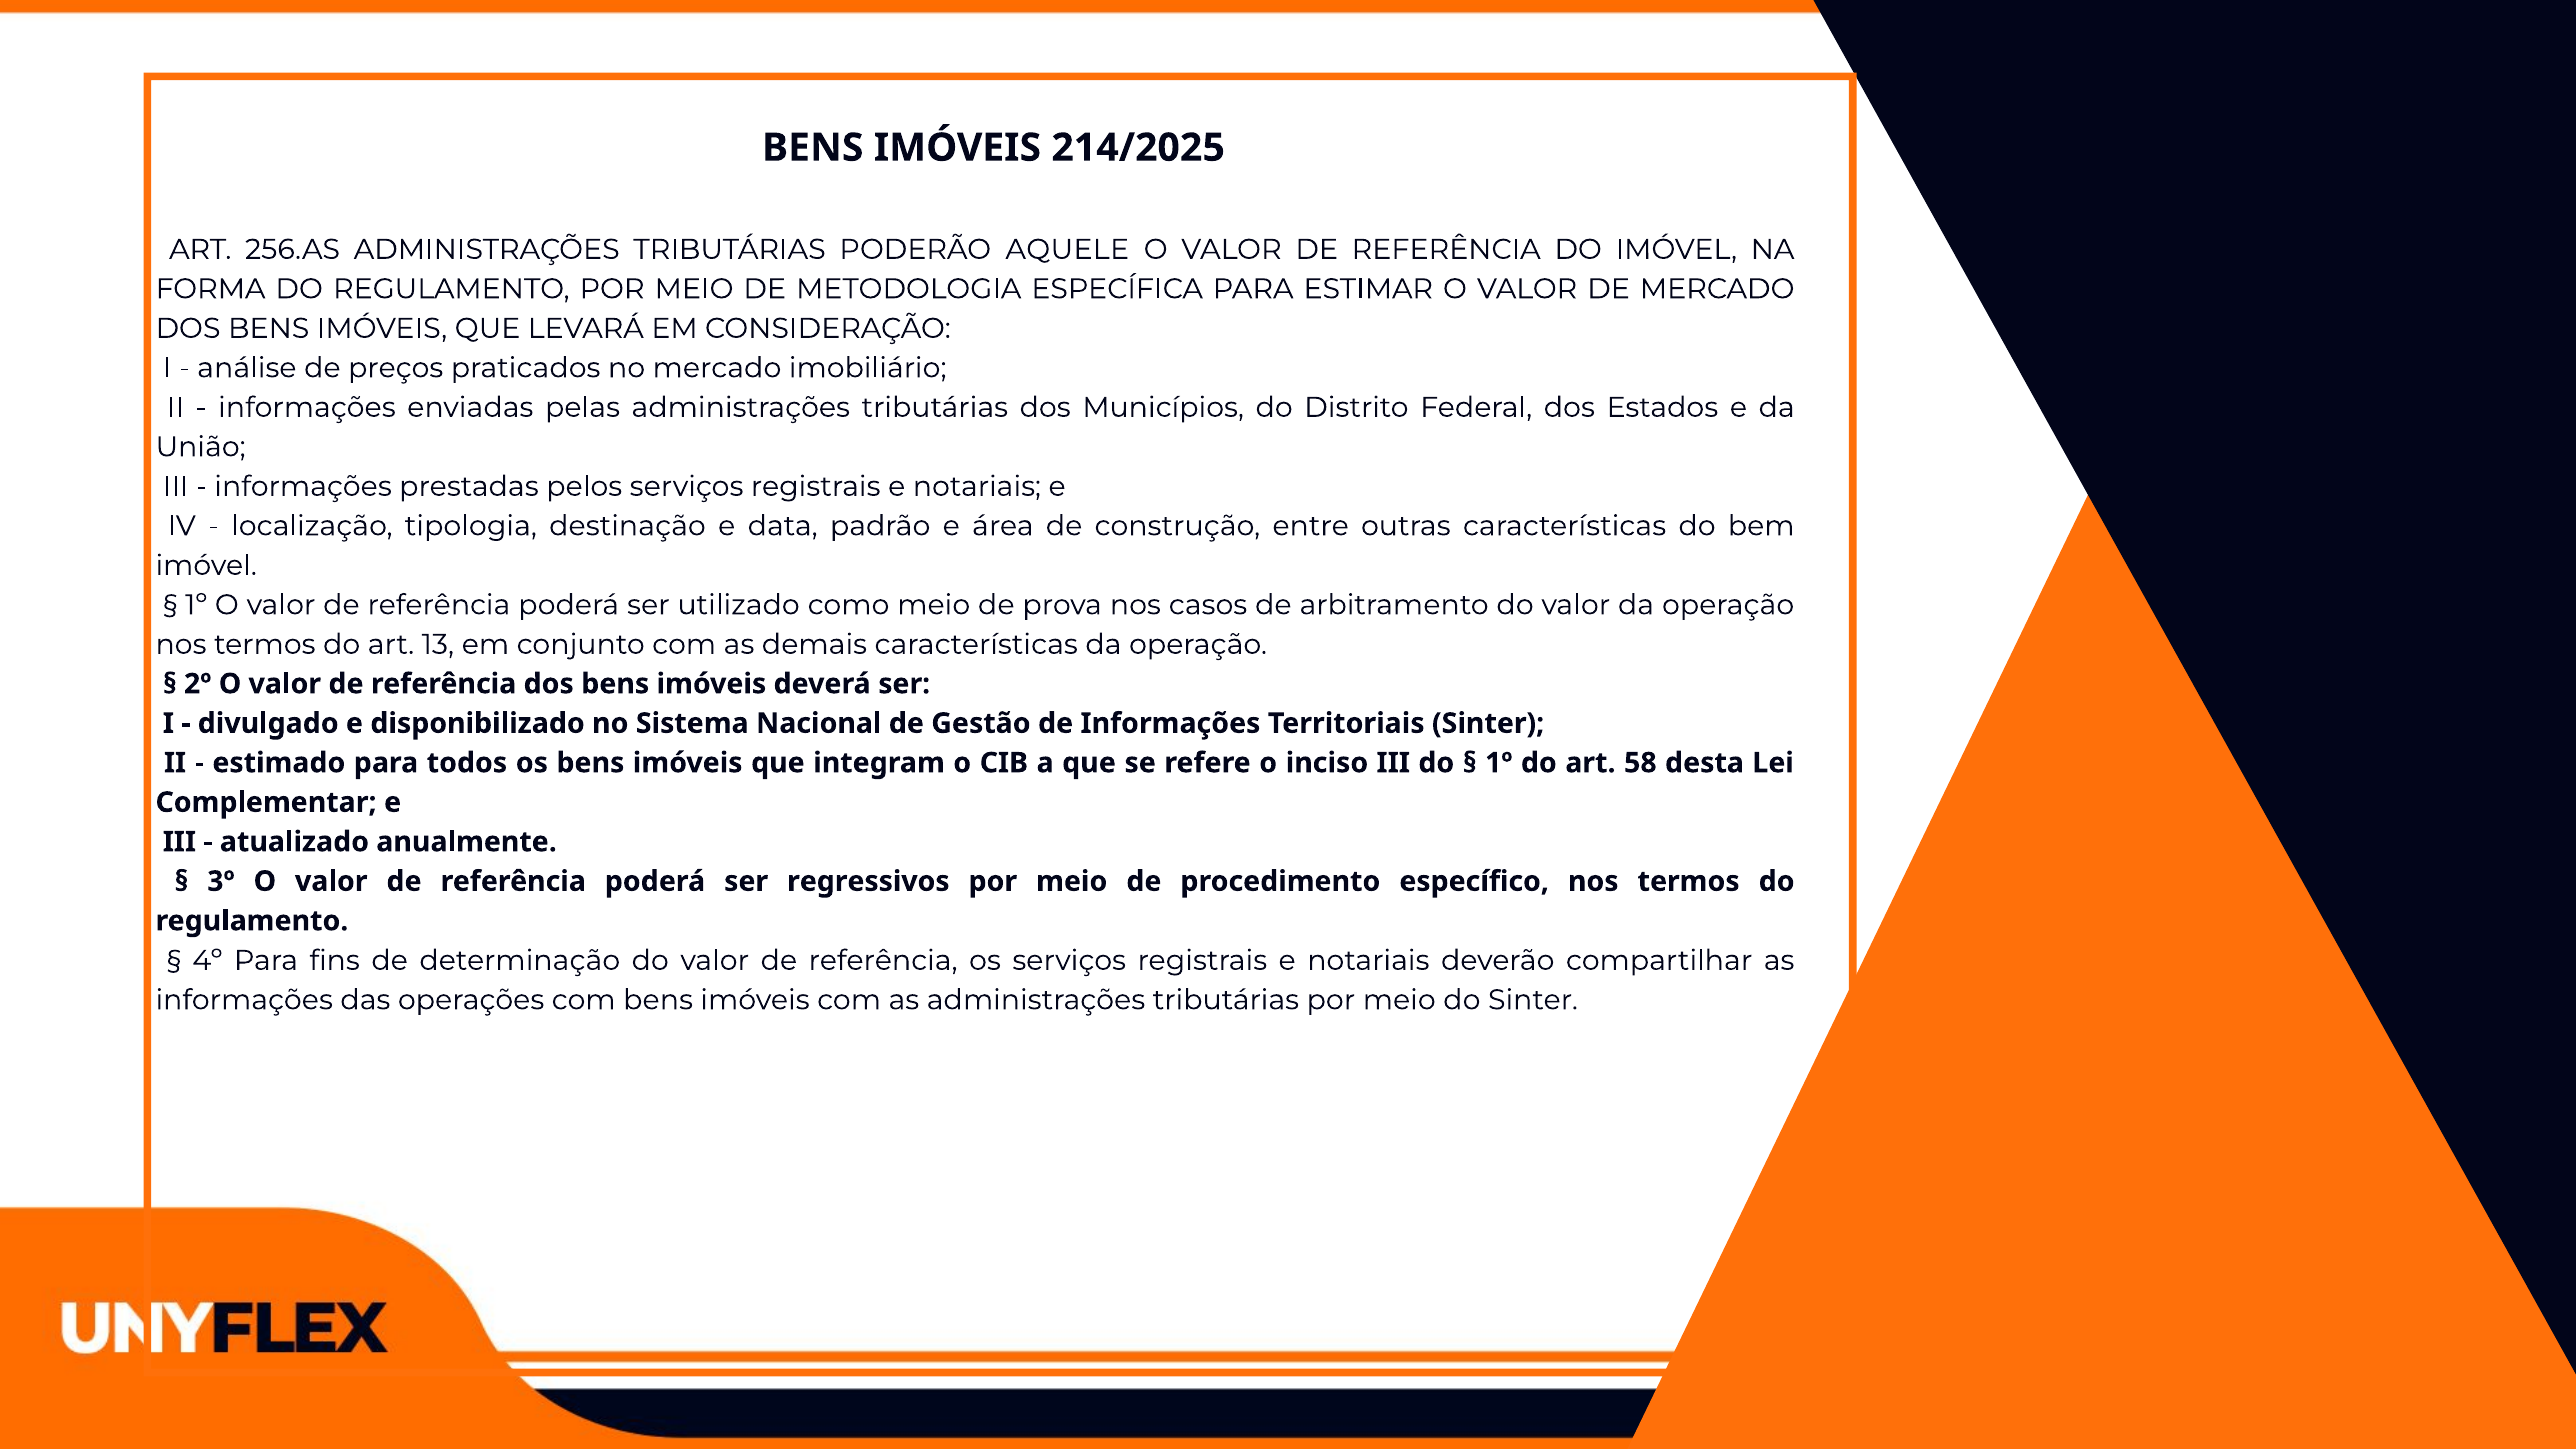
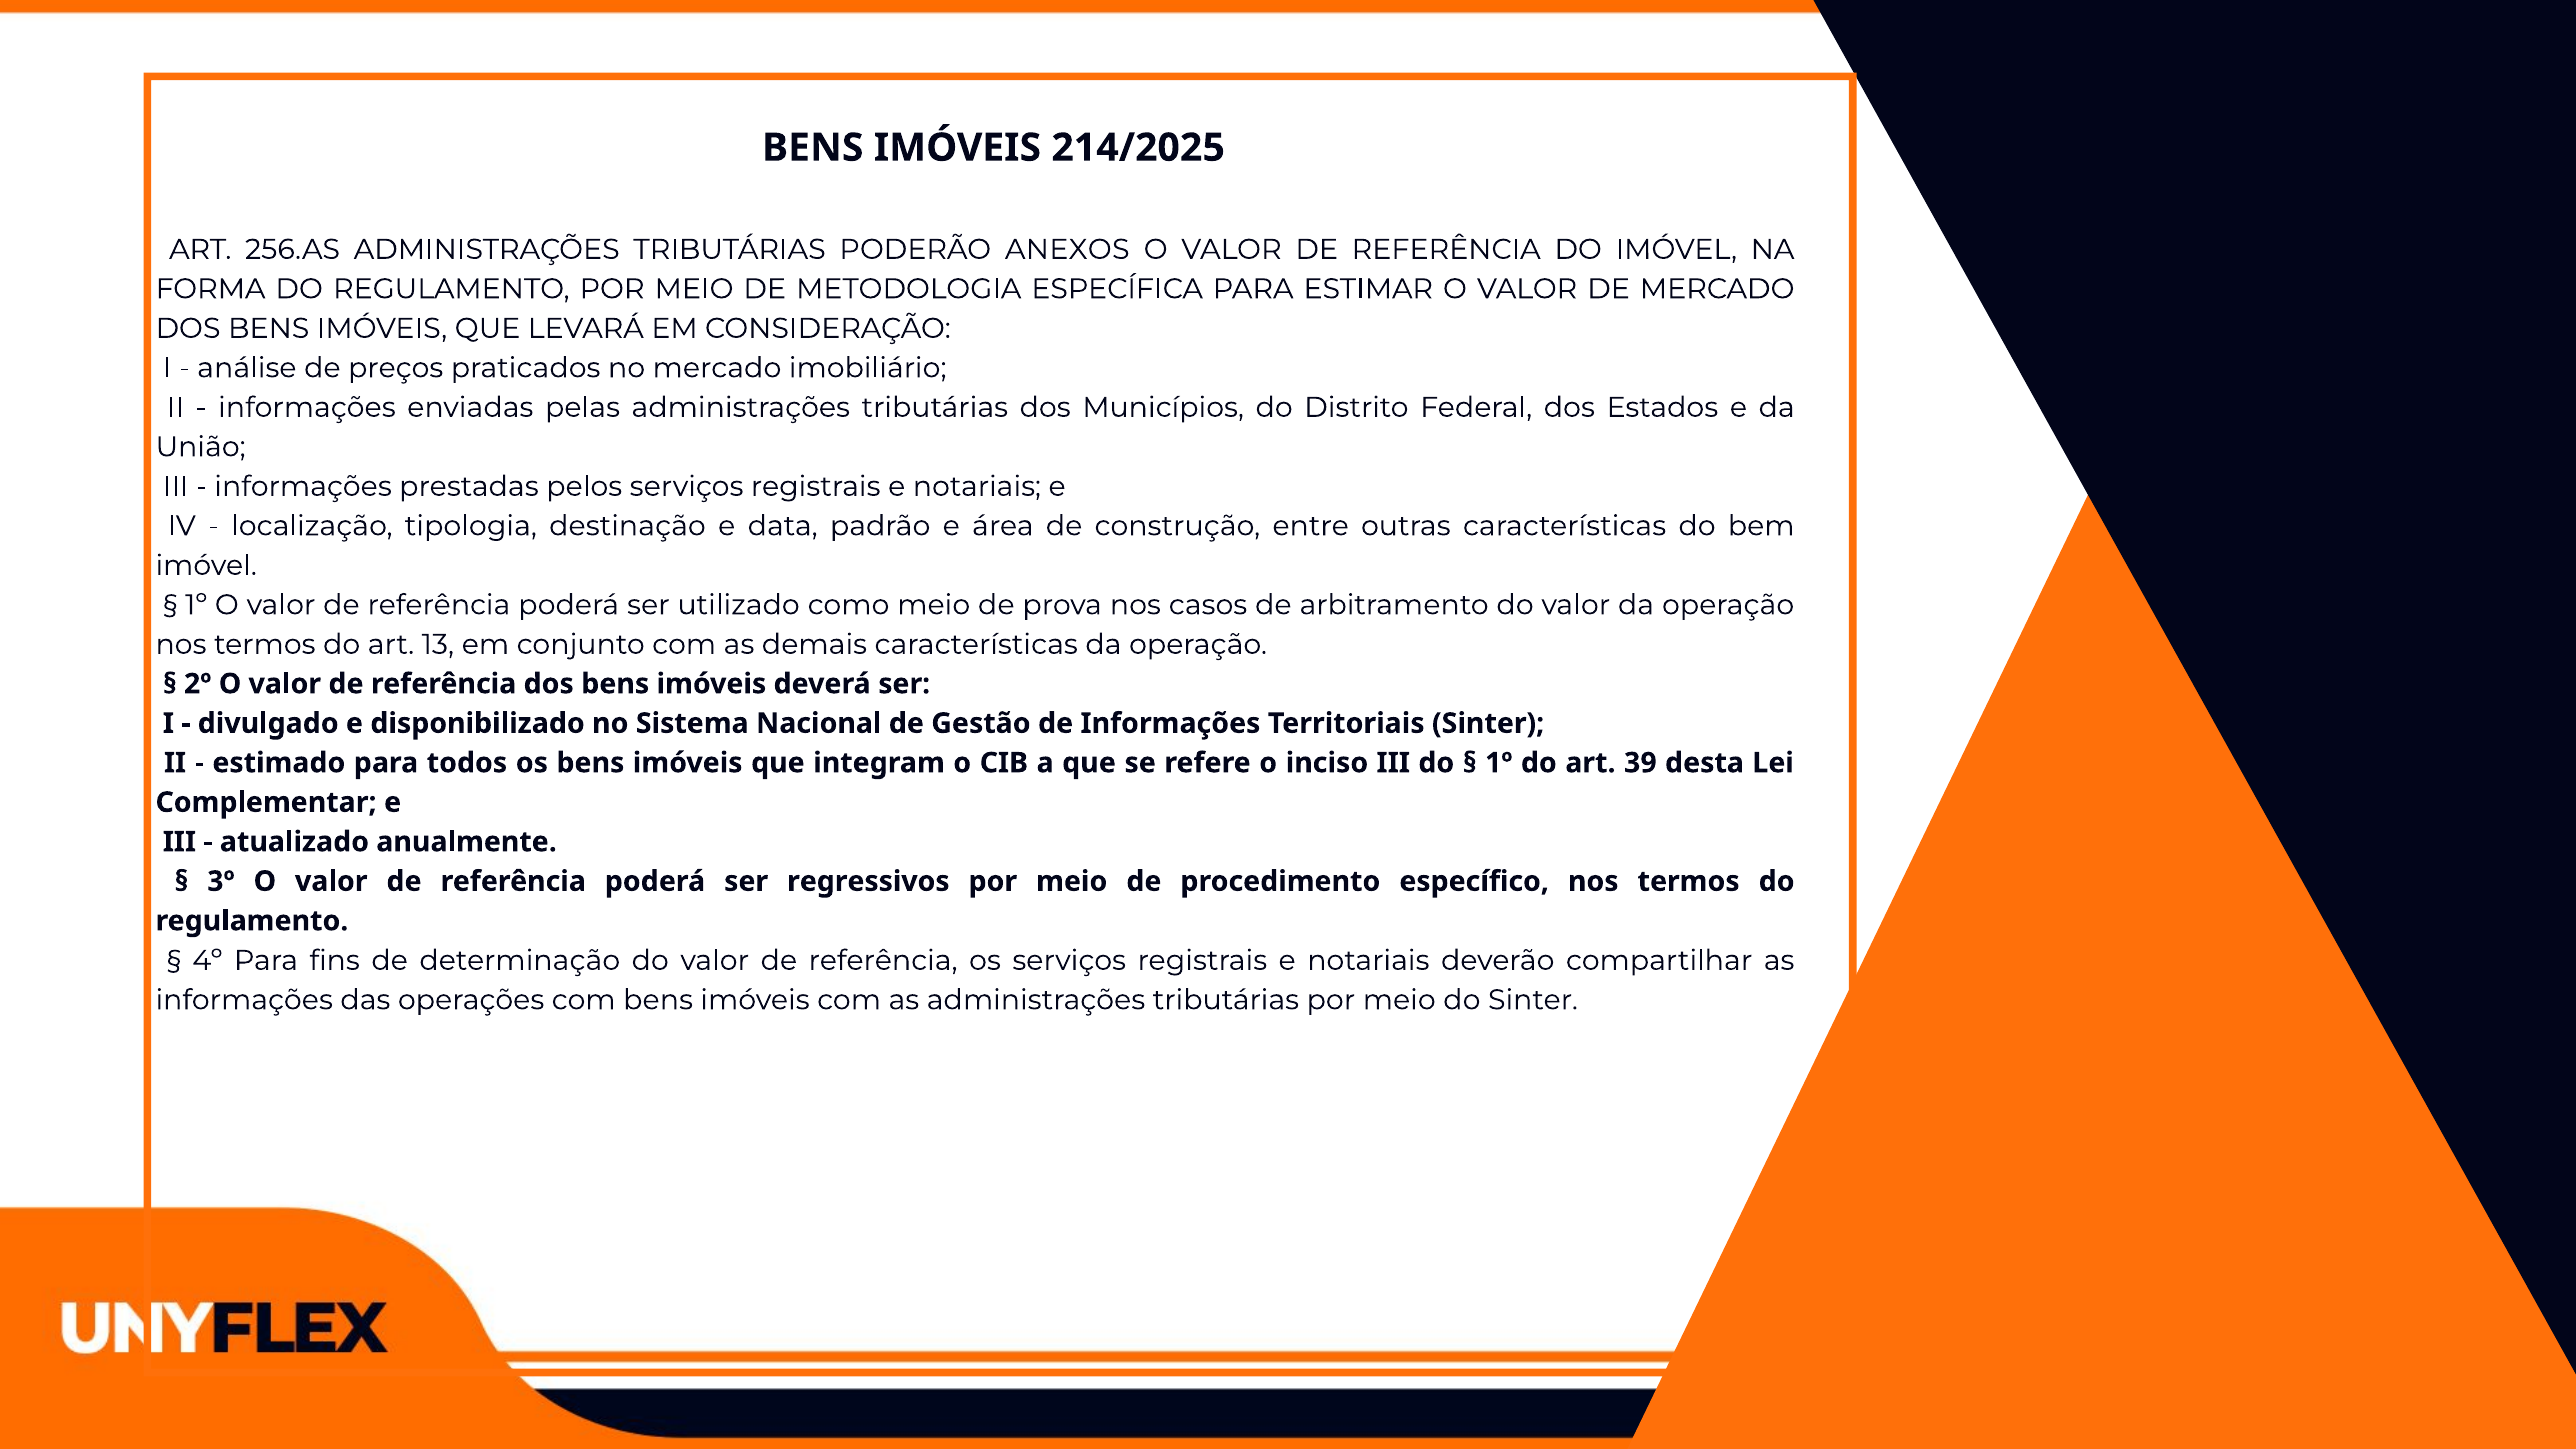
AQUELE: AQUELE -> ANEXOS
58: 58 -> 39
